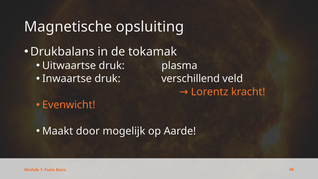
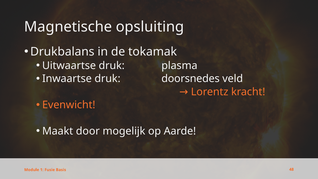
verschillend: verschillend -> doorsnedes
